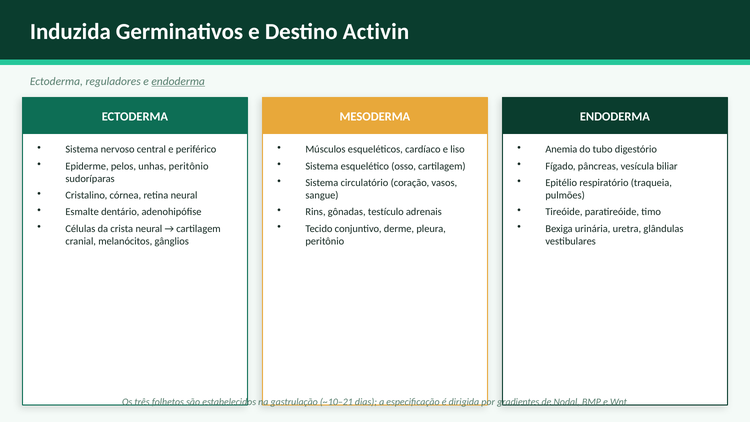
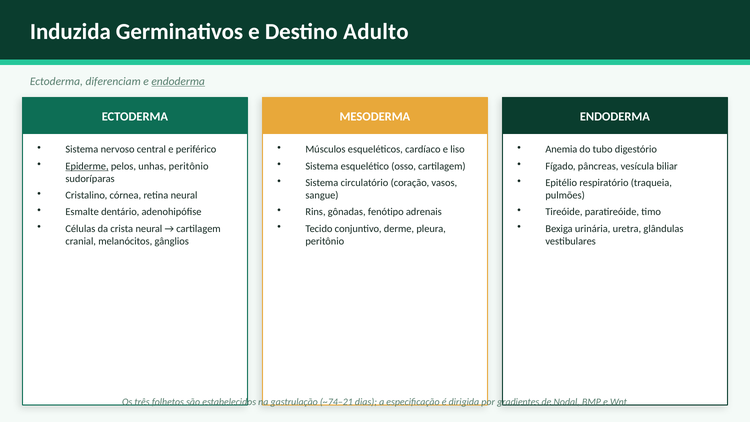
Activin: Activin -> Adulto
reguladores: reguladores -> diferenciam
Epiderme underline: none -> present
testículo: testículo -> fenótipo
~10–21: ~10–21 -> ~74–21
